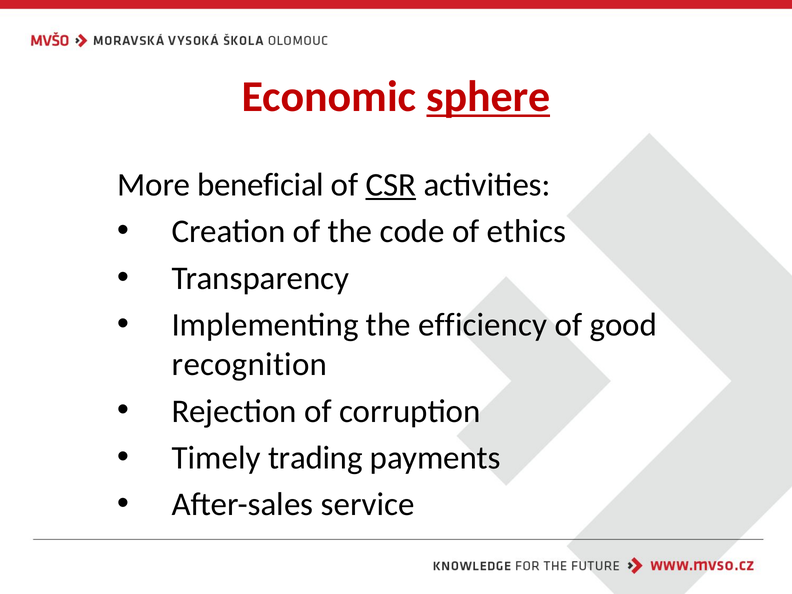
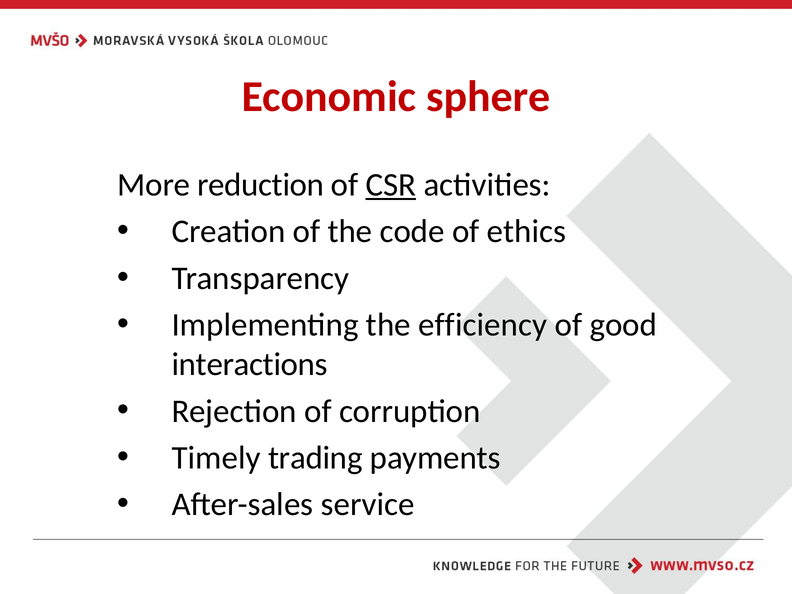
sphere underline: present -> none
beneficial: beneficial -> reduction
recognition: recognition -> interactions
